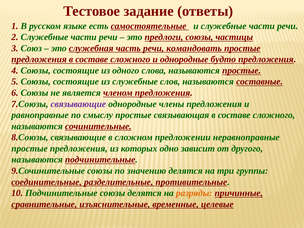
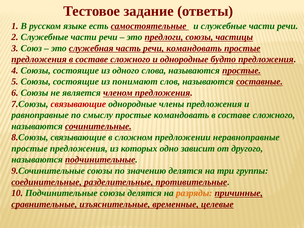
из служебные: служебные -> понимают
связывающие at (78, 104) colour: purple -> red
простые связывающая: связывающая -> командовать
